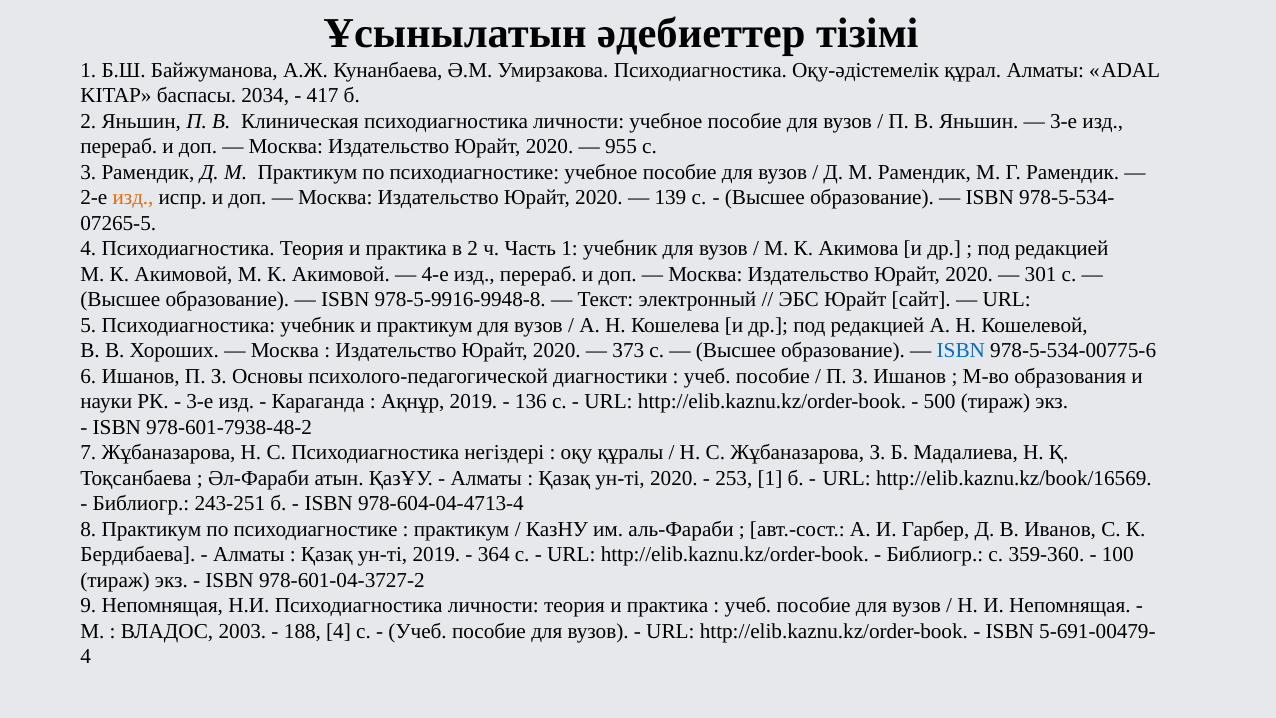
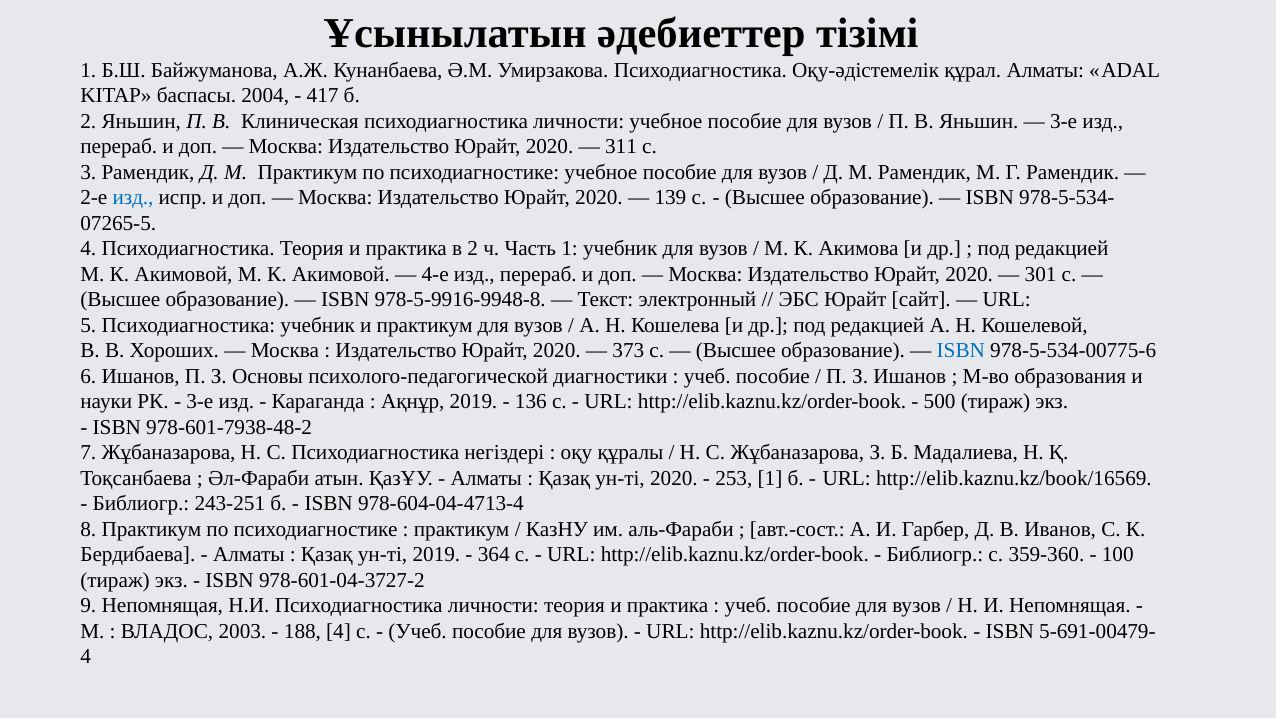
2034: 2034 -> 2004
955: 955 -> 311
изд at (133, 198) colour: orange -> blue
